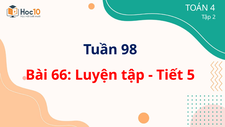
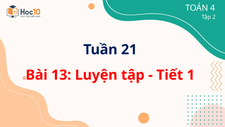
98: 98 -> 21
66: 66 -> 13
5: 5 -> 1
